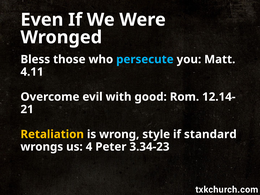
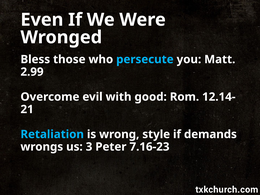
4.11: 4.11 -> 2.99
Retaliation colour: yellow -> light blue
standard: standard -> demands
4: 4 -> 3
3.34-23: 3.34-23 -> 7.16-23
